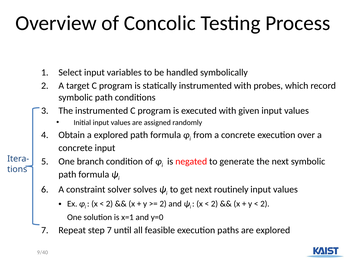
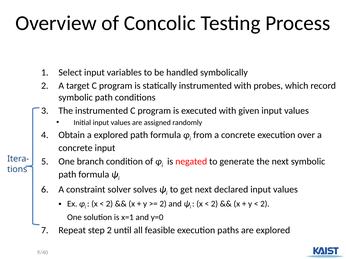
routinely: routinely -> declared
step 7: 7 -> 2
